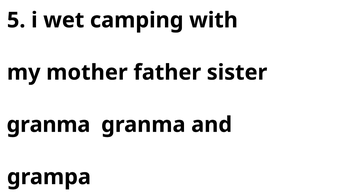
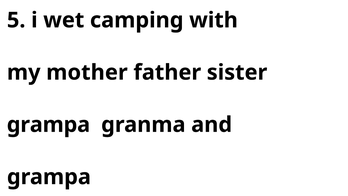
granma at (48, 125): granma -> grampa
